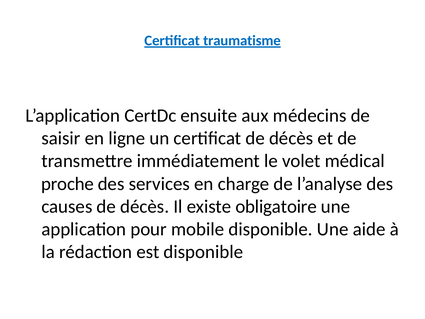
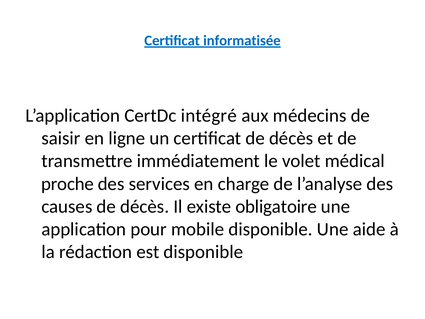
traumatisme: traumatisme -> informatisée
ensuite: ensuite -> intégré
